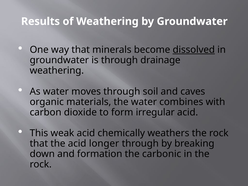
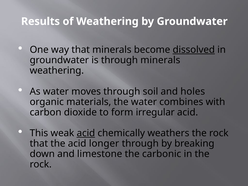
through drainage: drainage -> minerals
caves: caves -> holes
acid at (86, 133) underline: none -> present
formation: formation -> limestone
